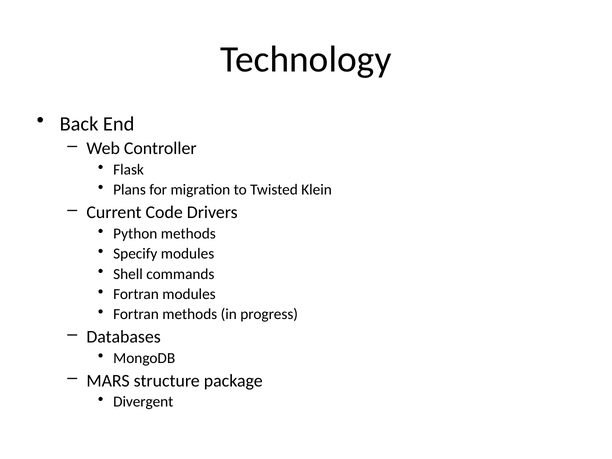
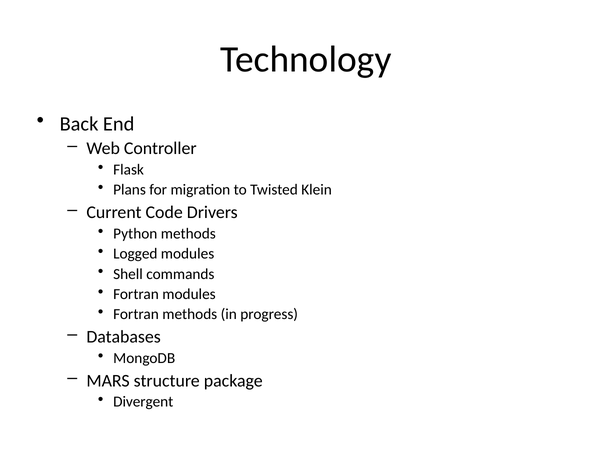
Specify: Specify -> Logged
